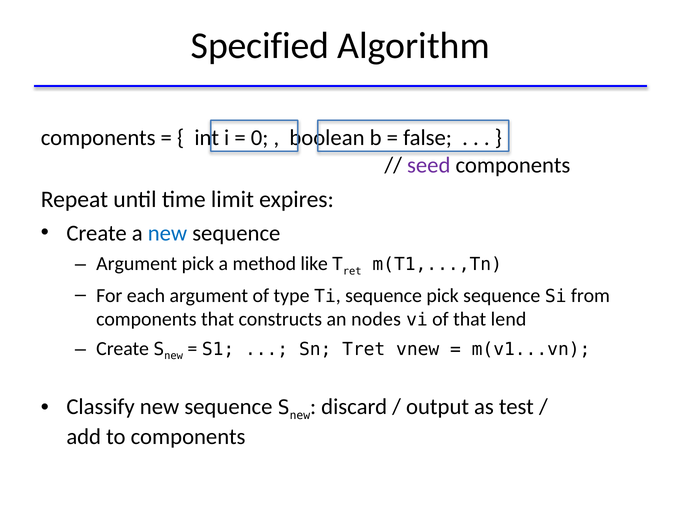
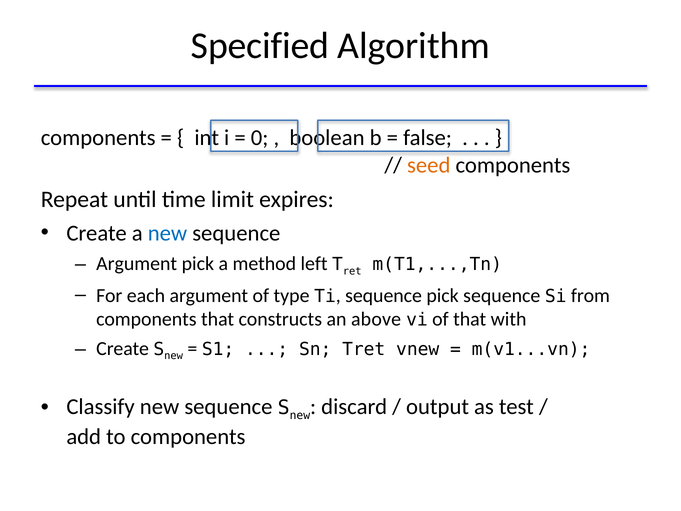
seed colour: purple -> orange
like: like -> left
nodes: nodes -> above
lend: lend -> with
